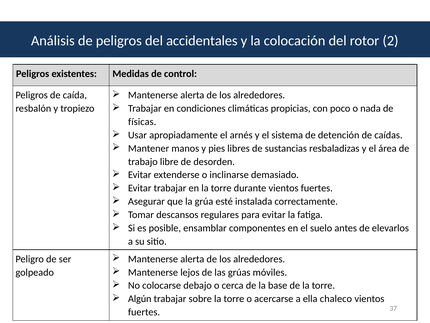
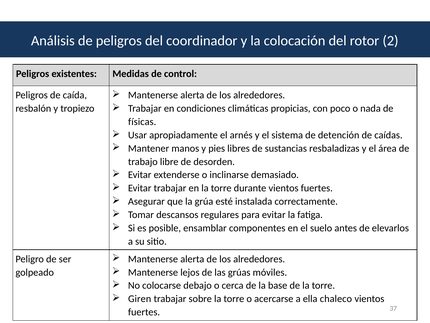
accidentales: accidentales -> coordinador
Algún: Algún -> Giren
